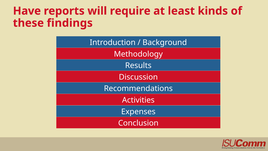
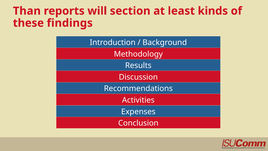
Have: Have -> Than
require: require -> section
